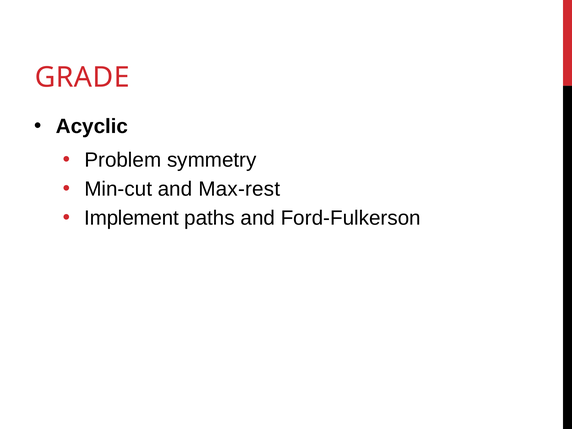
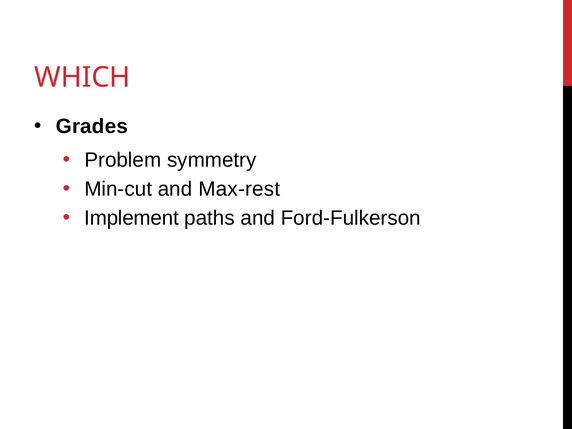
GRADE: GRADE -> WHICH
Acyclic: Acyclic -> Grades
